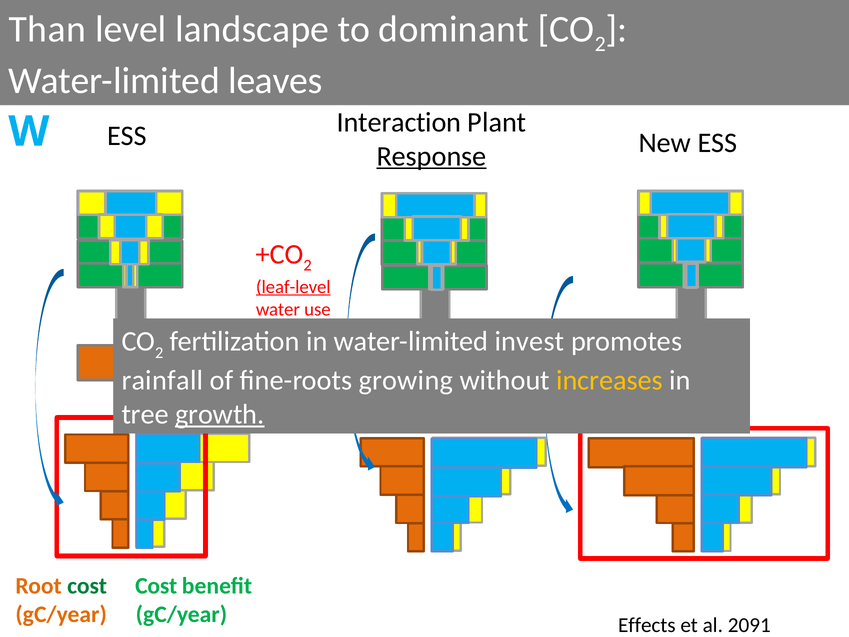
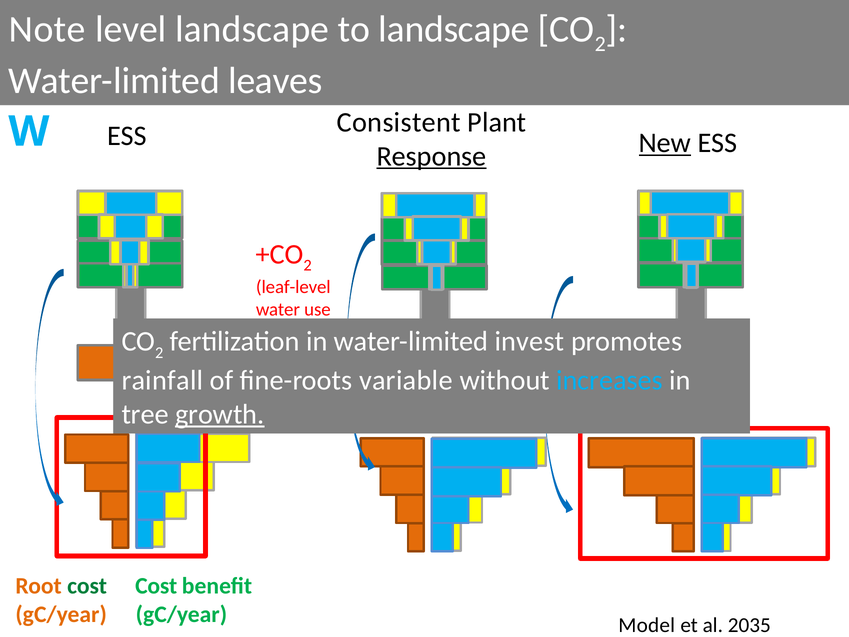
Than: Than -> Note
to dominant: dominant -> landscape
Interaction: Interaction -> Consistent
New at (665, 143) underline: none -> present
leaf-level underline: present -> none
growing: growing -> variable
increases colour: yellow -> light blue
Effects: Effects -> Model
2091: 2091 -> 2035
